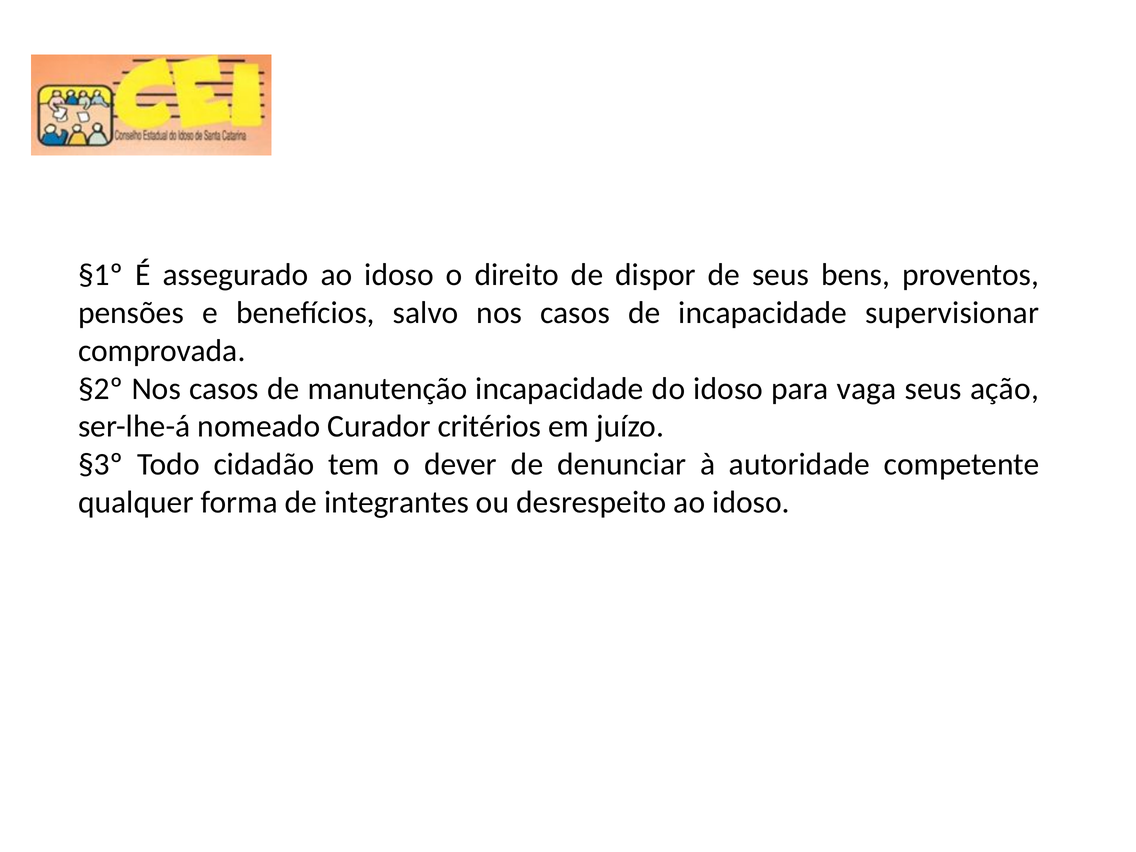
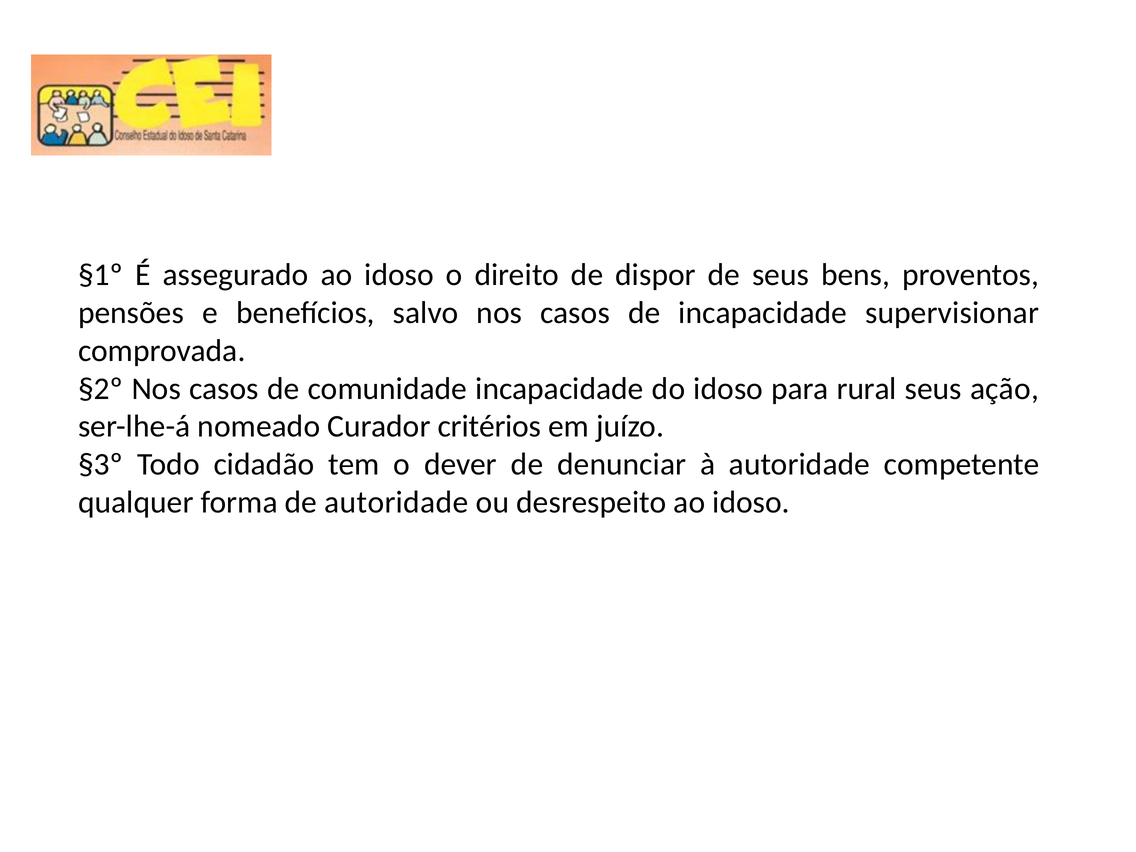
manutenção: manutenção -> comunidade
vaga: vaga -> rural
de integrantes: integrantes -> autoridade
